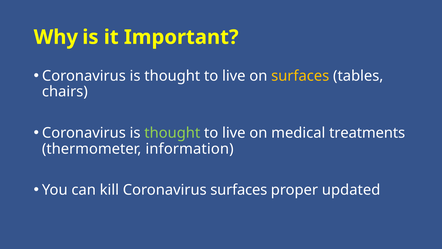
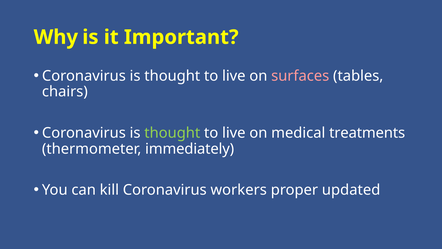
surfaces at (300, 76) colour: yellow -> pink
information: information -> immediately
Coronavirus surfaces: surfaces -> workers
